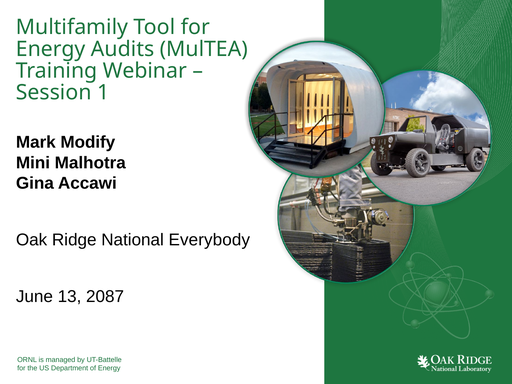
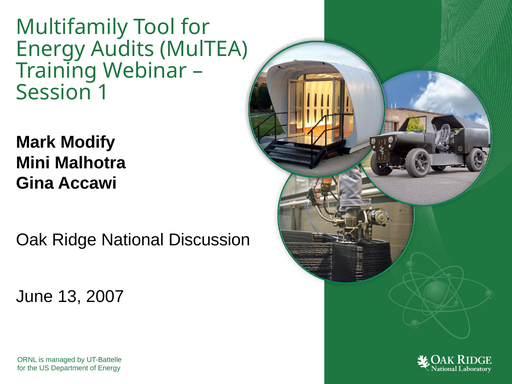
Everybody: Everybody -> Discussion
2087: 2087 -> 2007
